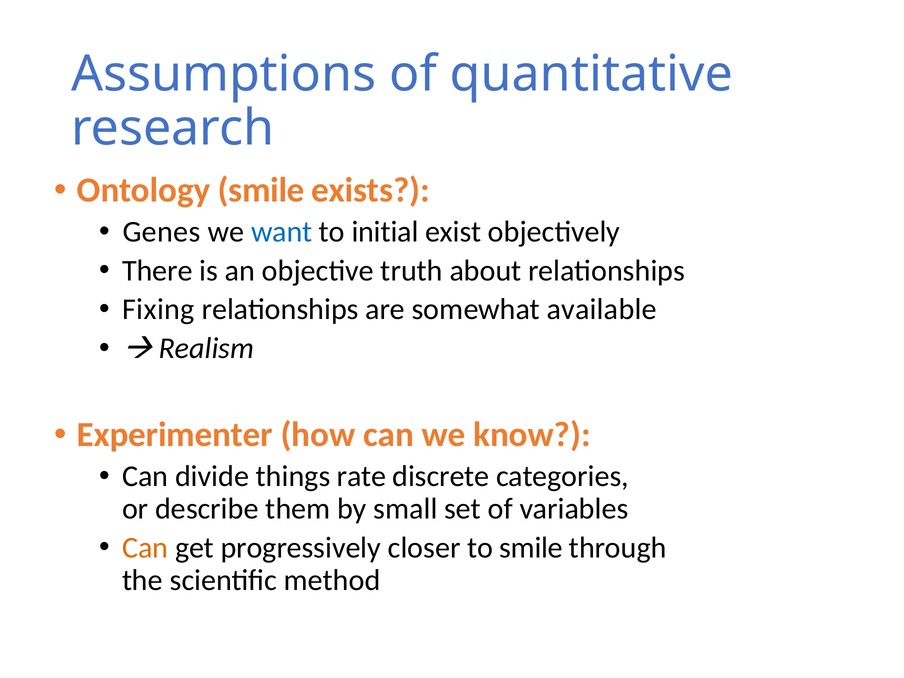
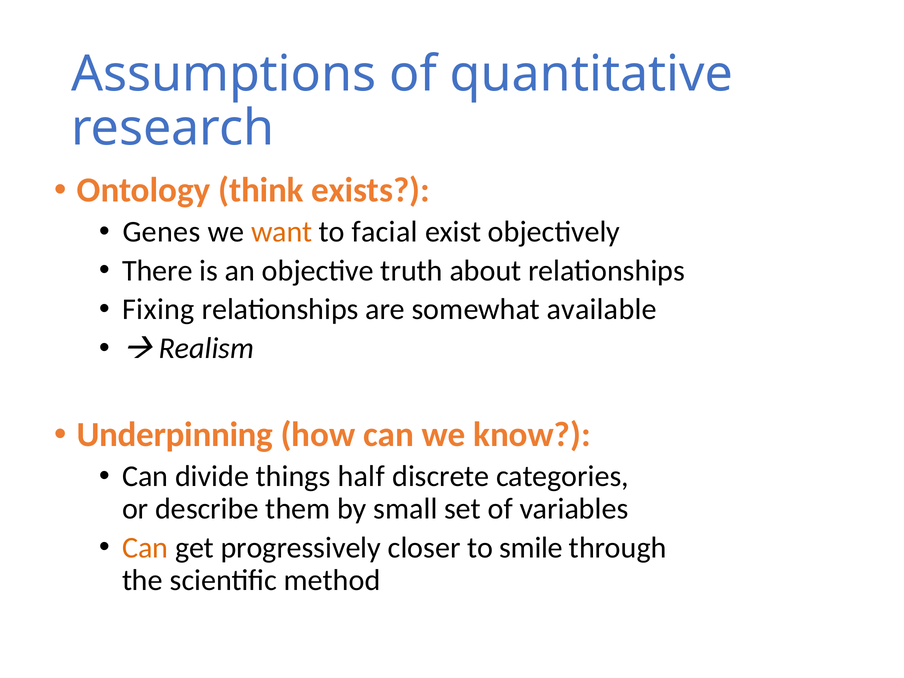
Ontology smile: smile -> think
want colour: blue -> orange
initial: initial -> facial
Experimenter: Experimenter -> Underpinning
rate: rate -> half
